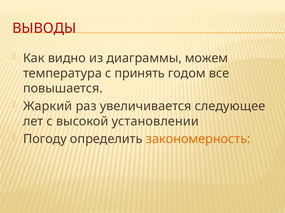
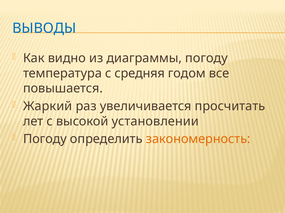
ВЫВОДЫ colour: red -> blue
диаграммы можем: можем -> погоду
принять: принять -> средняя
следующее: следующее -> просчитать
